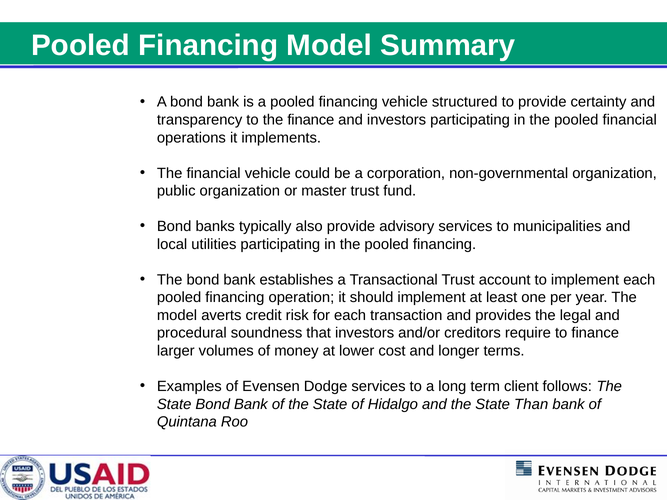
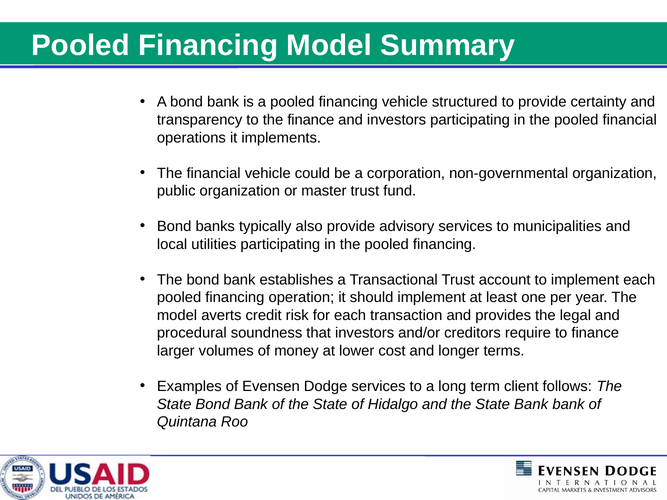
State Than: Than -> Bank
